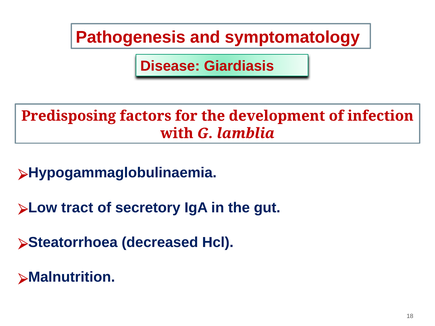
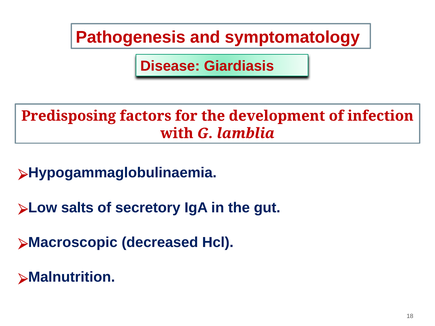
tract: tract -> salts
Steatorrhoea: Steatorrhoea -> Macroscopic
